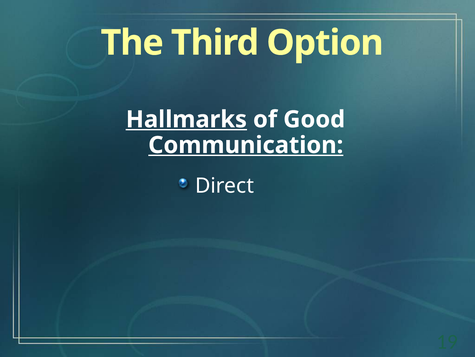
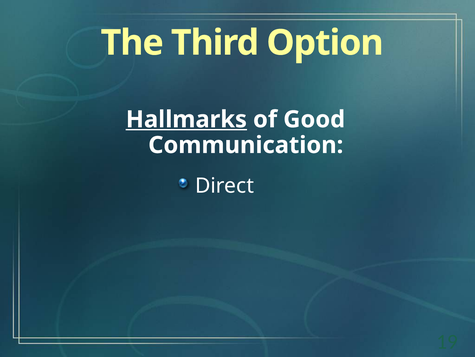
Communication underline: present -> none
